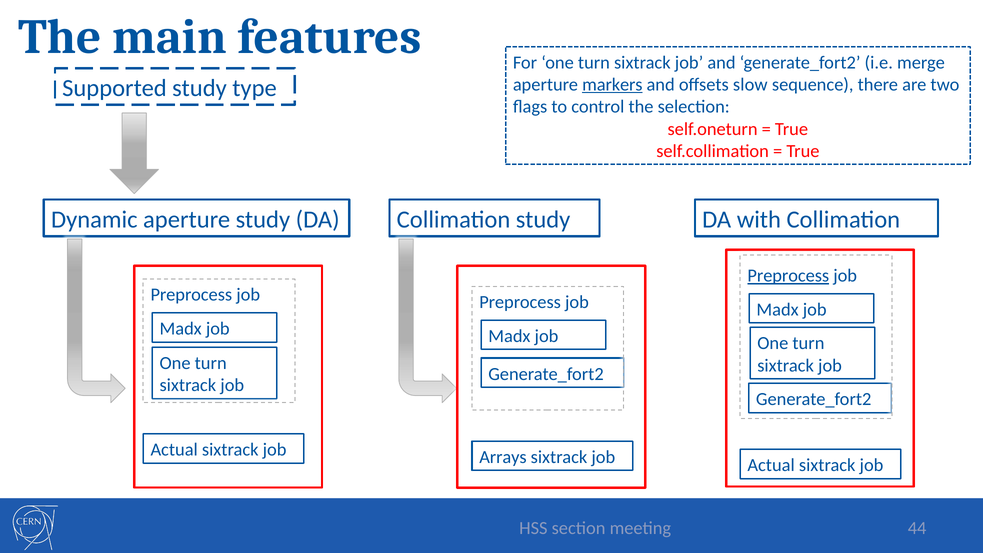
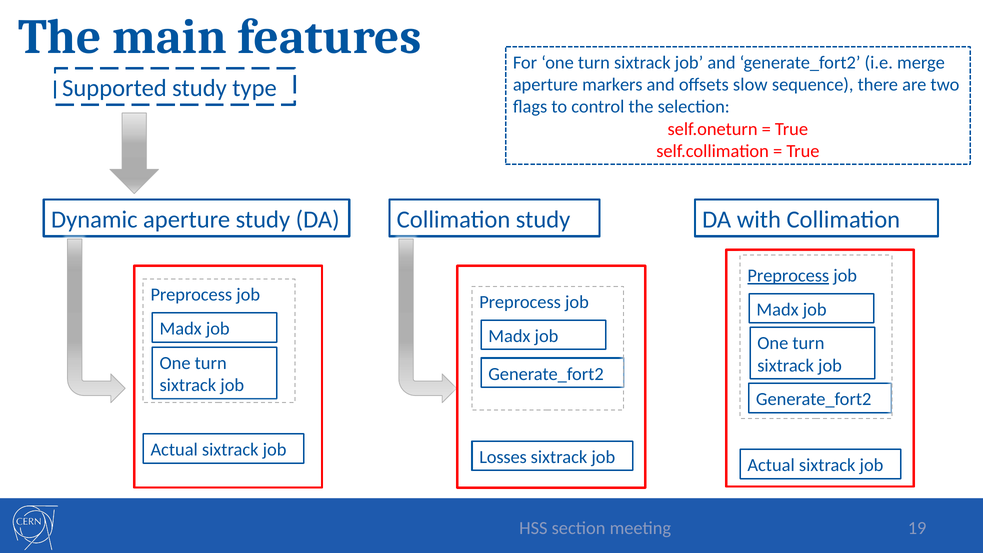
markers underline: present -> none
Arrays: Arrays -> Losses
44: 44 -> 19
